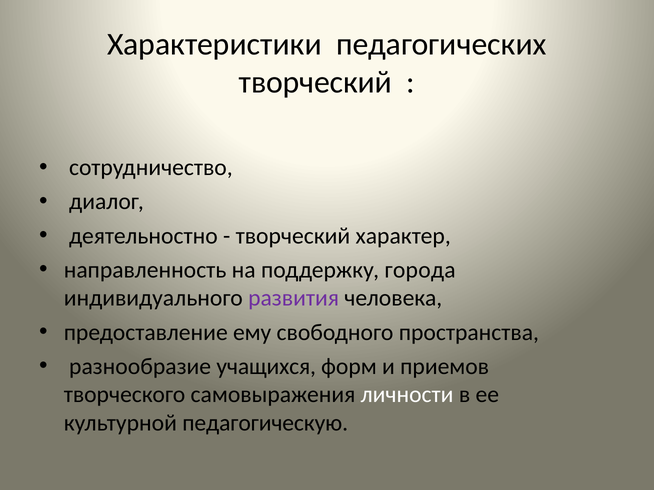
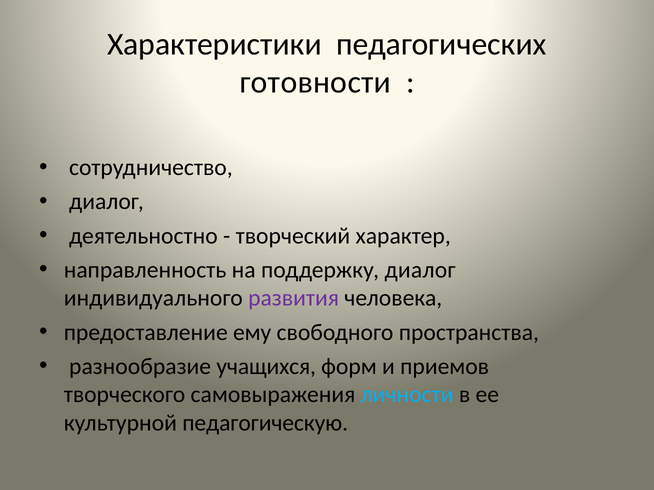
творческий at (316, 82): творческий -> готовности
поддержку города: города -> диалог
личности colour: white -> light blue
